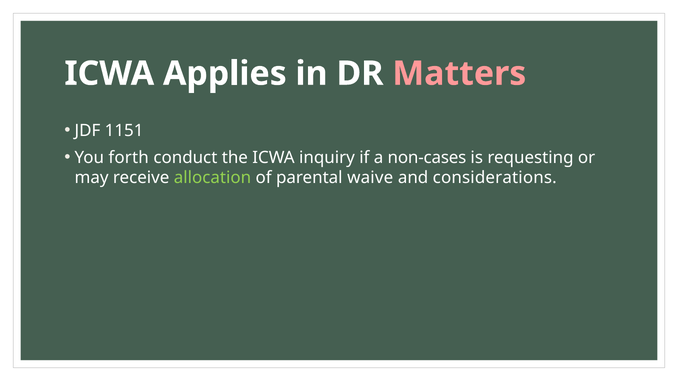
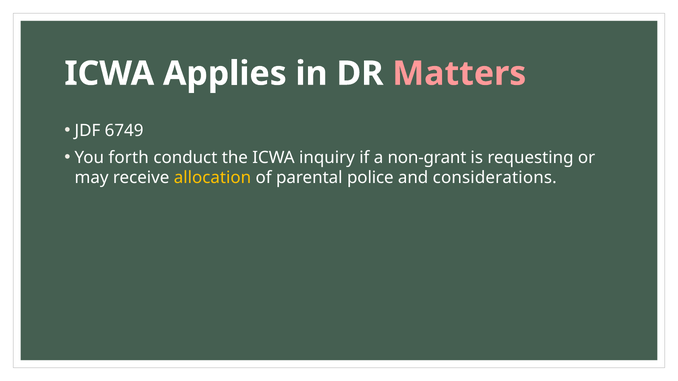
1151: 1151 -> 6749
non-cases: non-cases -> non-grant
allocation colour: light green -> yellow
waive: waive -> police
